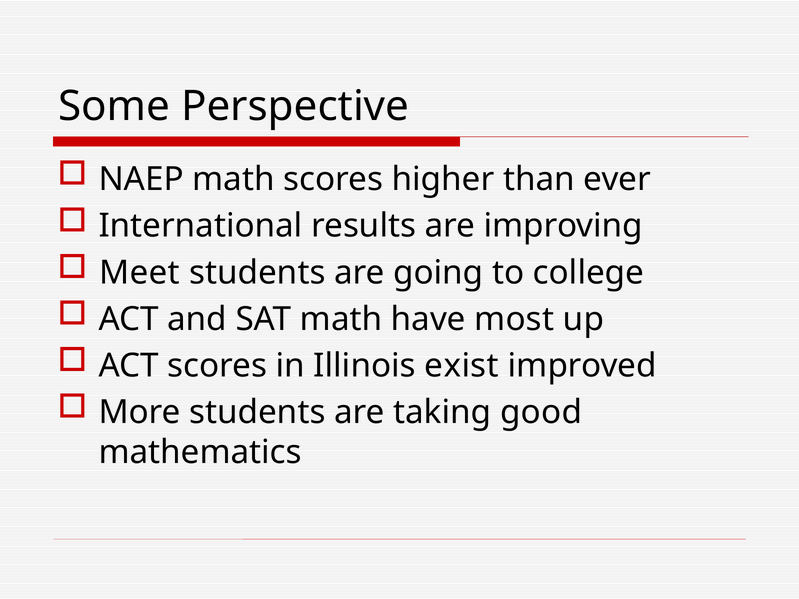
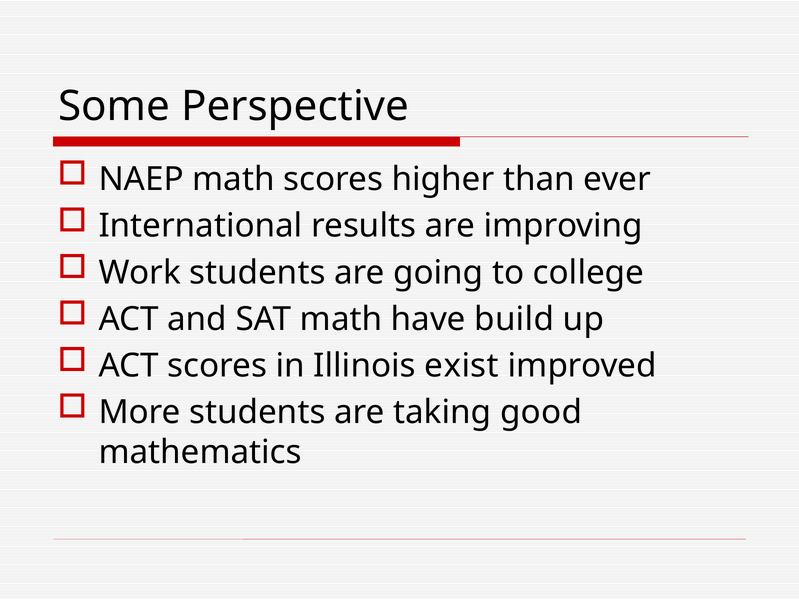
Meet: Meet -> Work
most: most -> build
